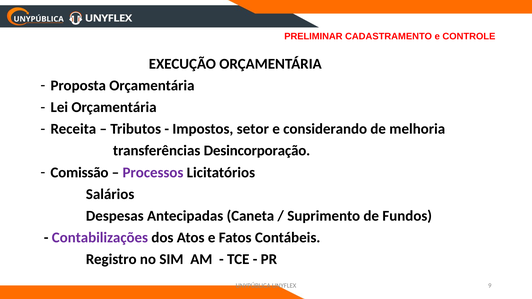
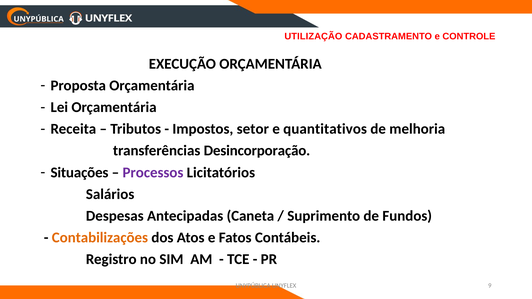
PRELIMINAR: PRELIMINAR -> UTILIZAÇÃO
considerando: considerando -> quantitativos
Comissão: Comissão -> Situações
Contabilizações colour: purple -> orange
